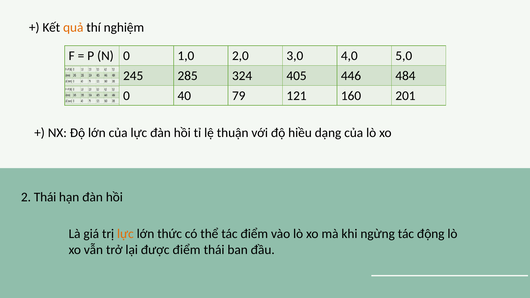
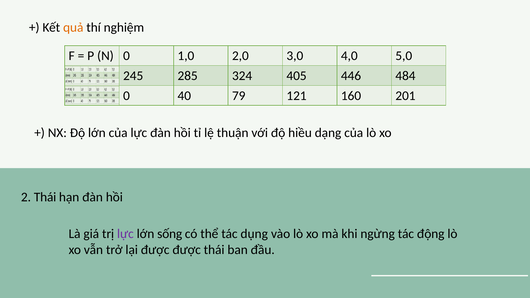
lực at (125, 234) colour: orange -> purple
thức: thức -> sống
tác điểm: điểm -> dụng
được điểm: điểm -> được
